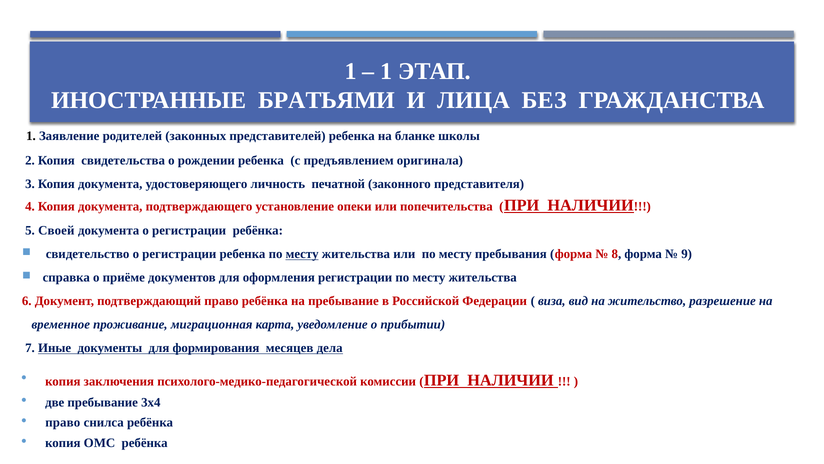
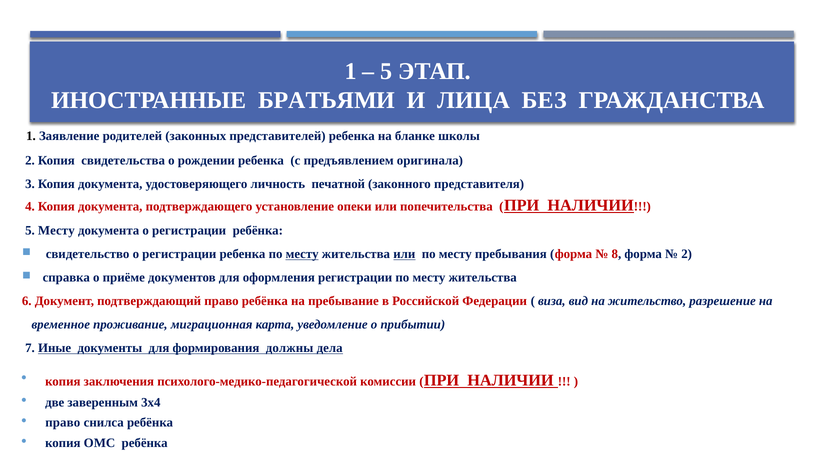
1 at (386, 71): 1 -> 5
5 Своей: Своей -> Месту
или at (404, 254) underline: none -> present
9 at (687, 254): 9 -> 2
месяцев: месяцев -> должны
две пребывание: пребывание -> заверенным
